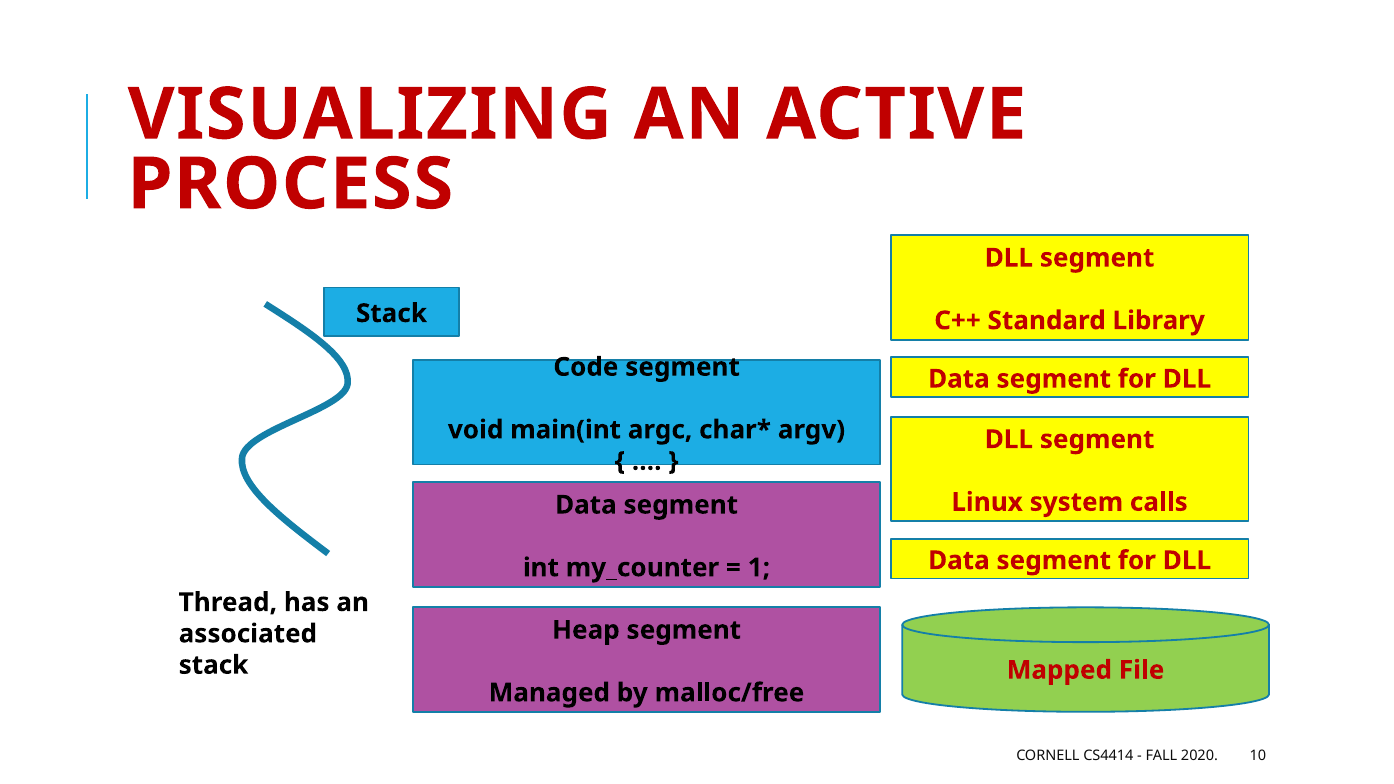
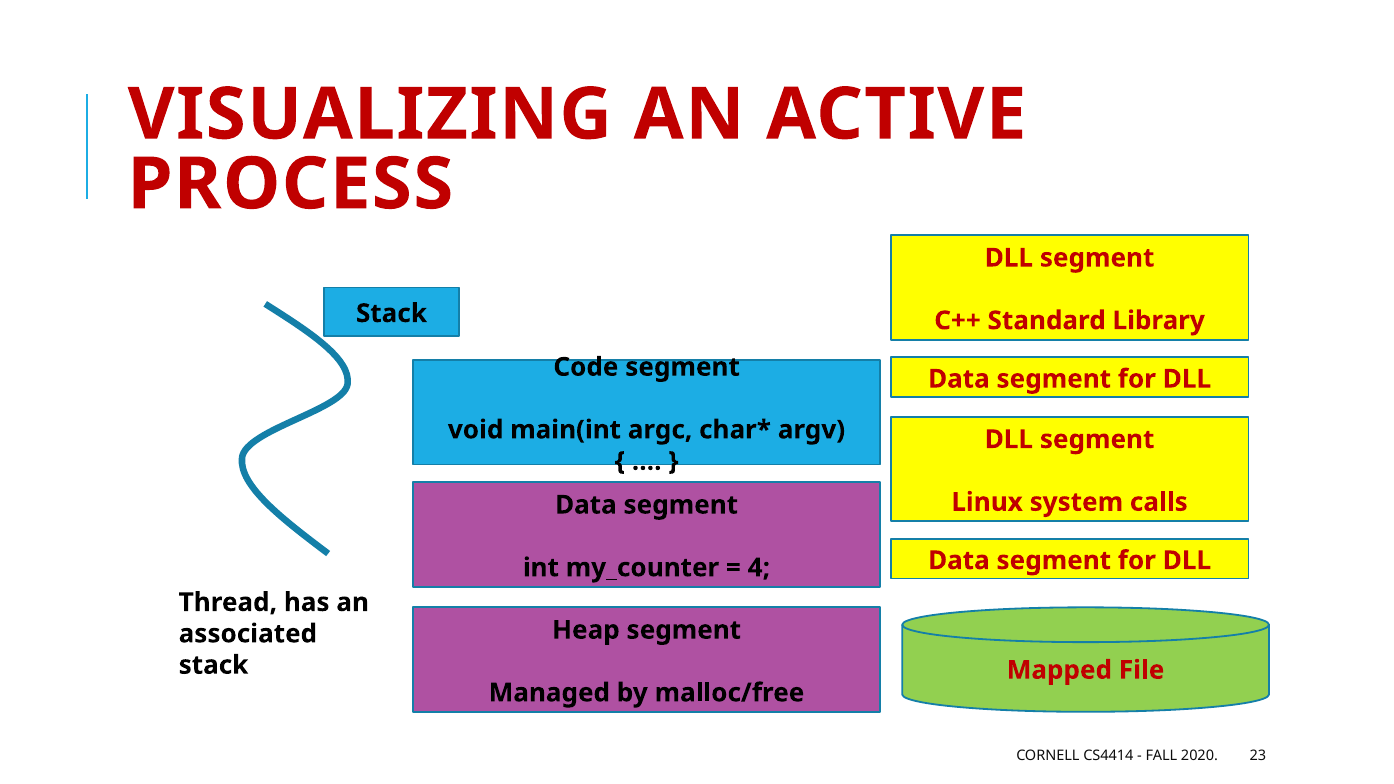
1: 1 -> 4
10: 10 -> 23
